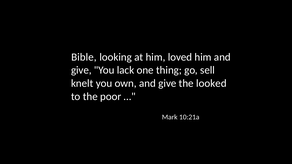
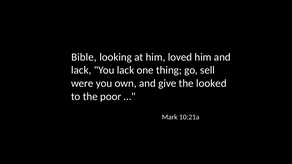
give at (81, 70): give -> lack
knelt: knelt -> were
